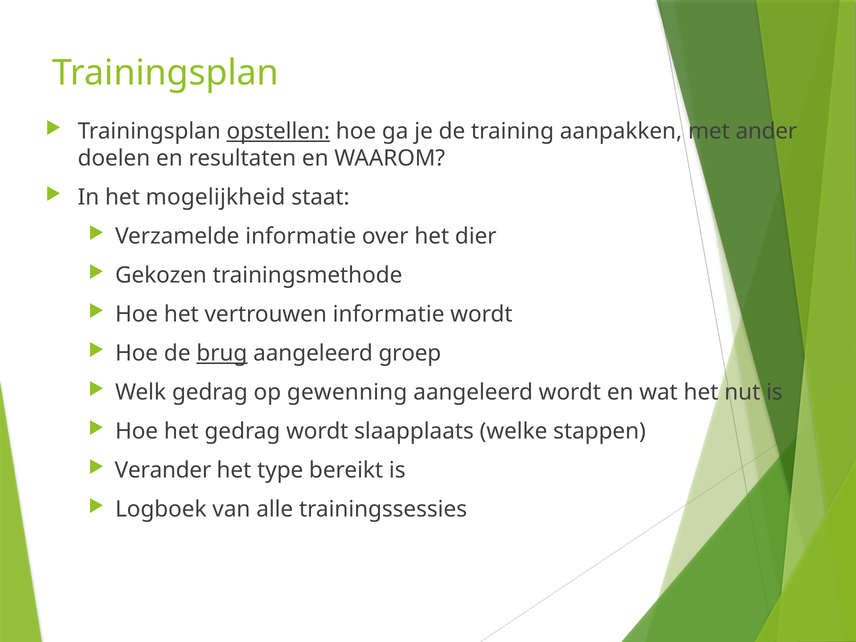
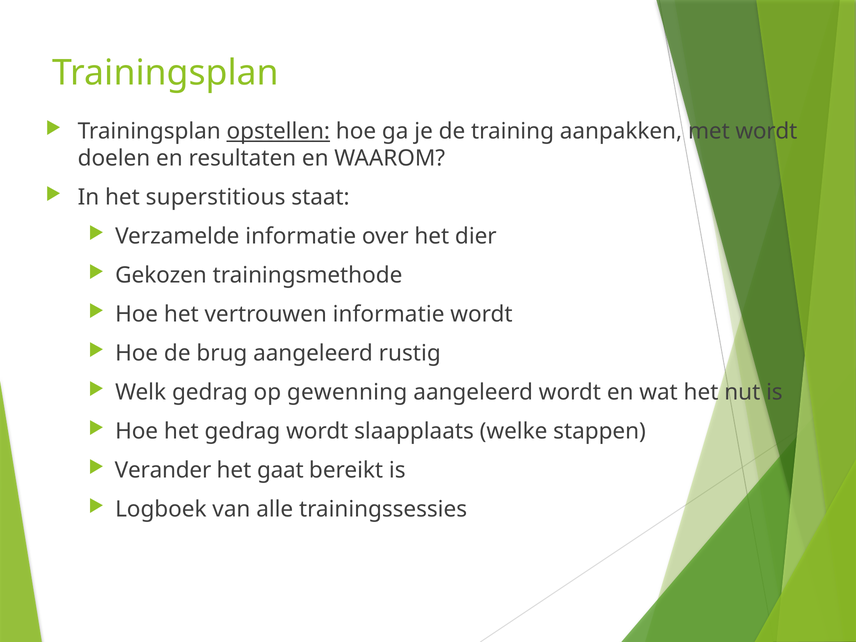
met ander: ander -> wordt
mogelijkheid: mogelijkheid -> superstitious
brug underline: present -> none
groep: groep -> rustig
type: type -> gaat
